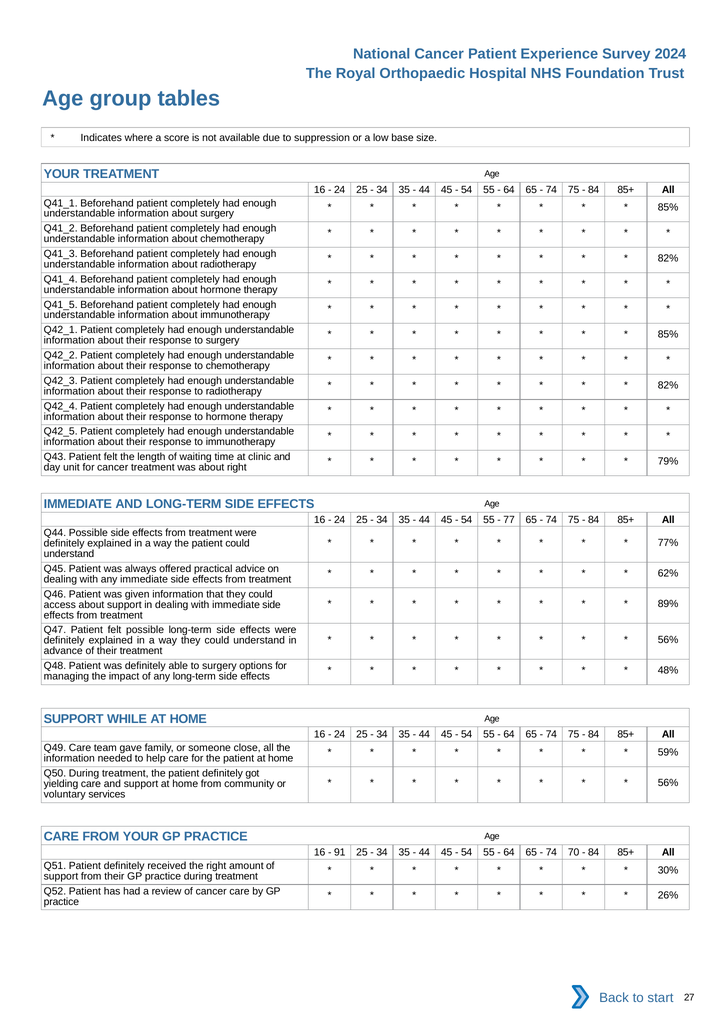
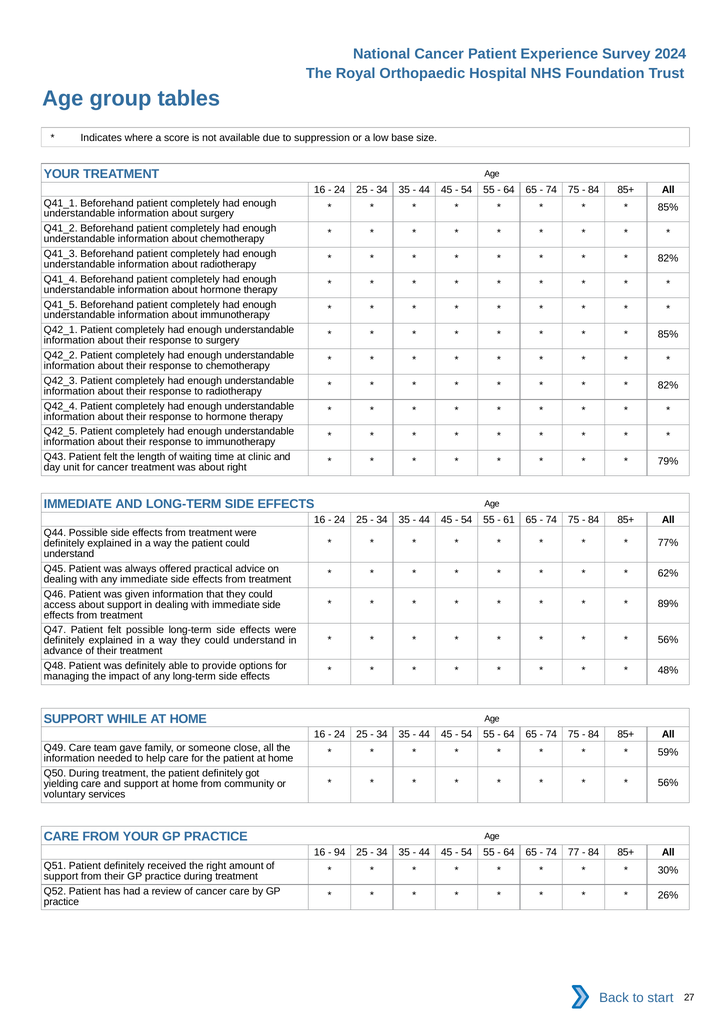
77: 77 -> 61
able to surgery: surgery -> provide
91: 91 -> 94
70: 70 -> 77
